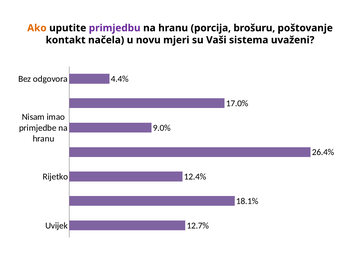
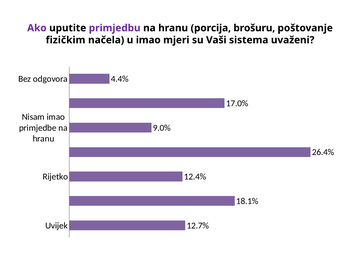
Ako colour: orange -> purple
kontakt: kontakt -> fizičkim
u novu: novu -> imao
